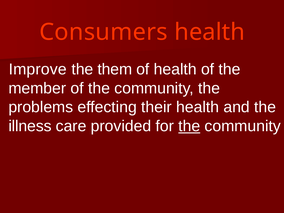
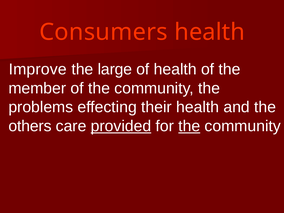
them: them -> large
illness: illness -> others
provided underline: none -> present
